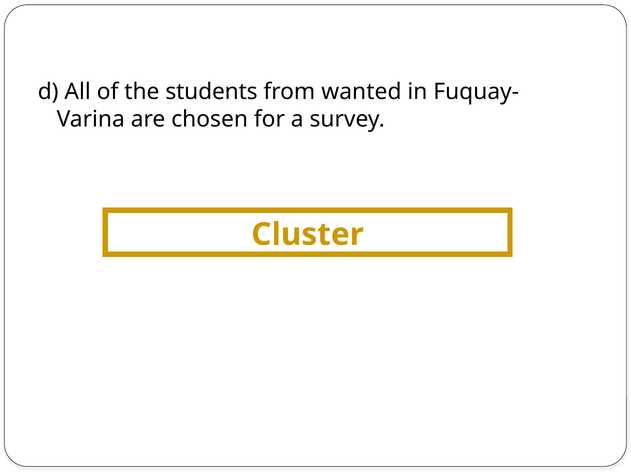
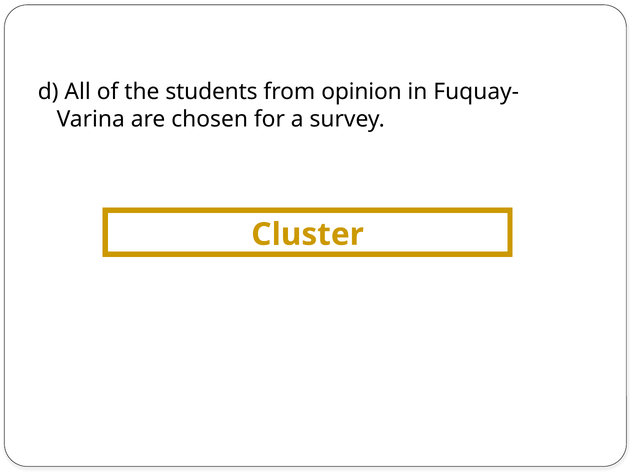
wanted: wanted -> opinion
